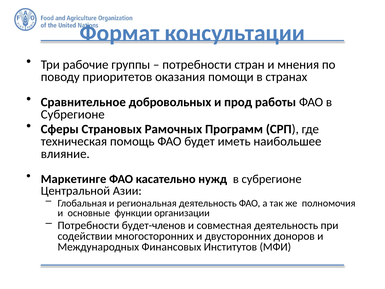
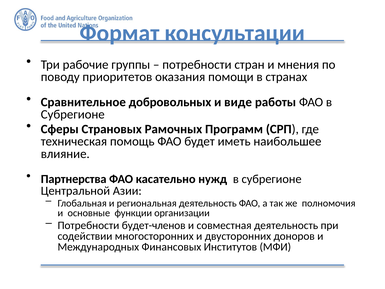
прод: прод -> виде
Маркетинге: Маркетинге -> Партнерства
